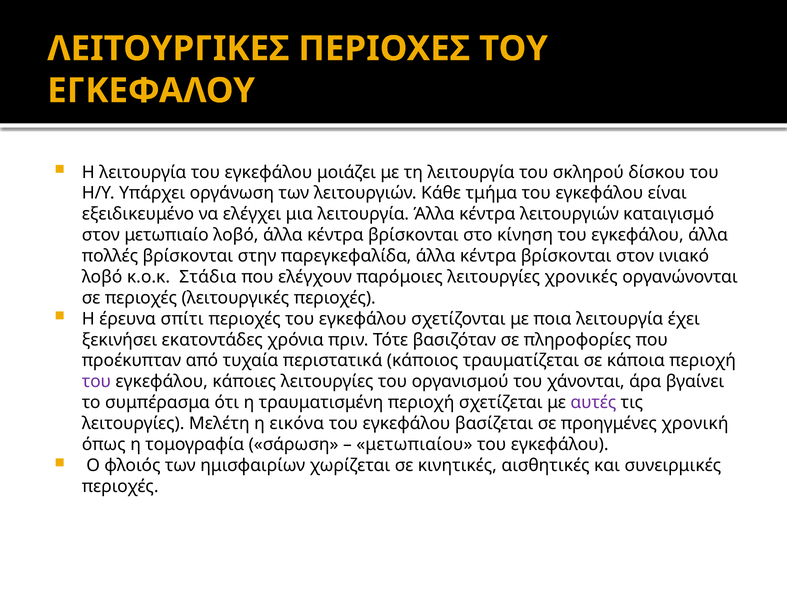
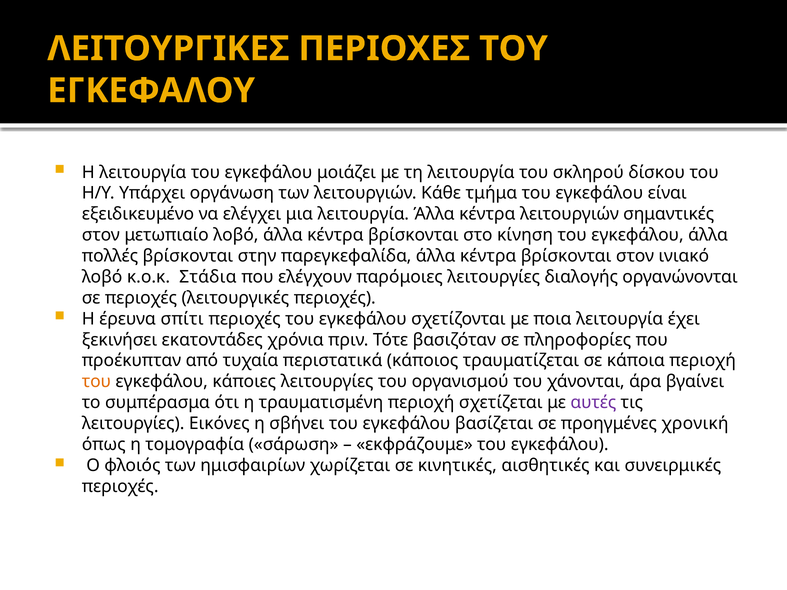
καταιγισμό: καταιγισμό -> σημαντικές
χρονικές: χρονικές -> διαλογής
του at (96, 382) colour: purple -> orange
Μελέτη: Μελέτη -> Εικόνες
εικόνα: εικόνα -> σβήνει
μετωπιαίου: μετωπιαίου -> εκφράζουμε
